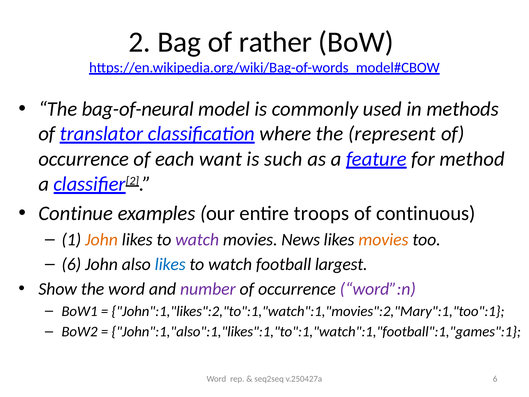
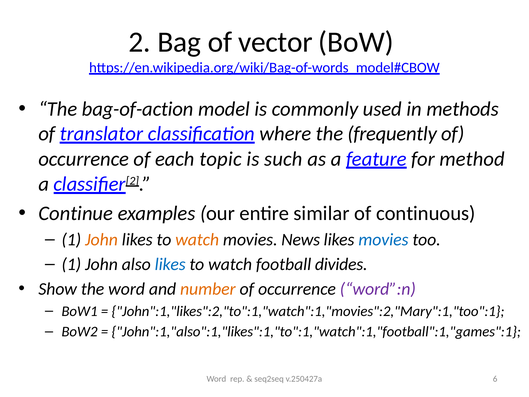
rather: rather -> vector
bag-of-neural: bag-of-neural -> bag-of-action
represent: represent -> frequently
want: want -> topic
troops: troops -> similar
watch at (197, 239) colour: purple -> orange
movies at (383, 239) colour: orange -> blue
6 at (71, 264): 6 -> 1
largest: largest -> divides
number colour: purple -> orange
